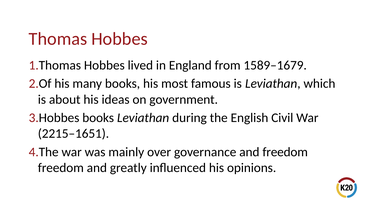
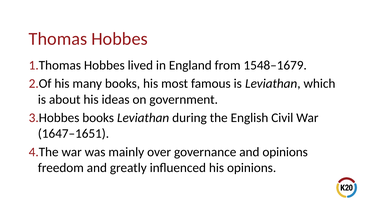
1589–1679: 1589–1679 -> 1548–1679
2215–1651: 2215–1651 -> 1647–1651
and freedom: freedom -> opinions
